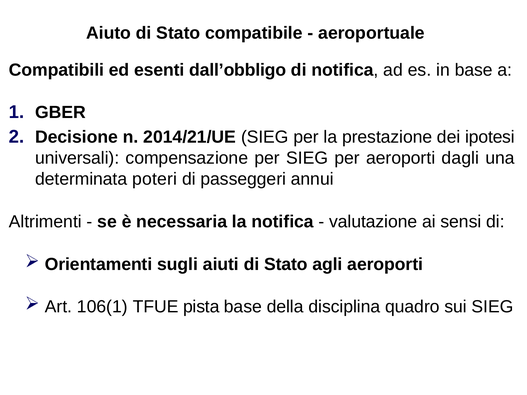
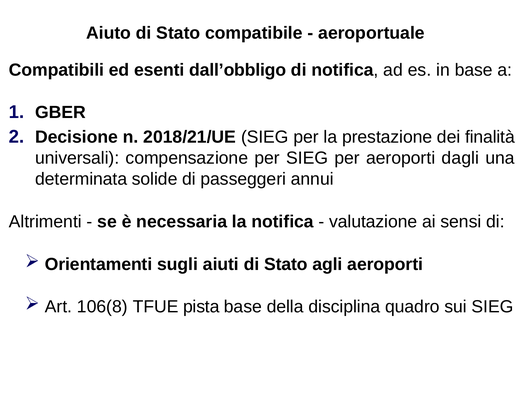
2014/21/UE: 2014/21/UE -> 2018/21/UE
ipotesi: ipotesi -> finalità
poteri: poteri -> solide
106(1: 106(1 -> 106(8
